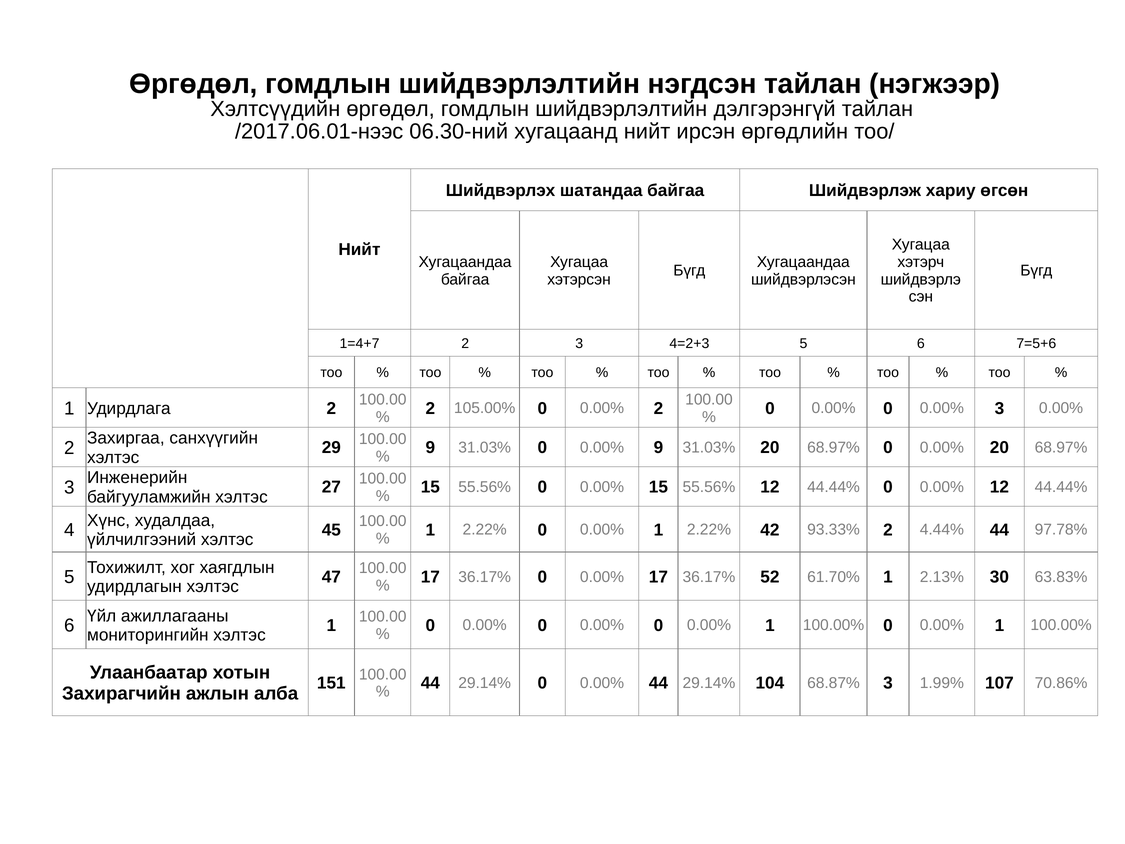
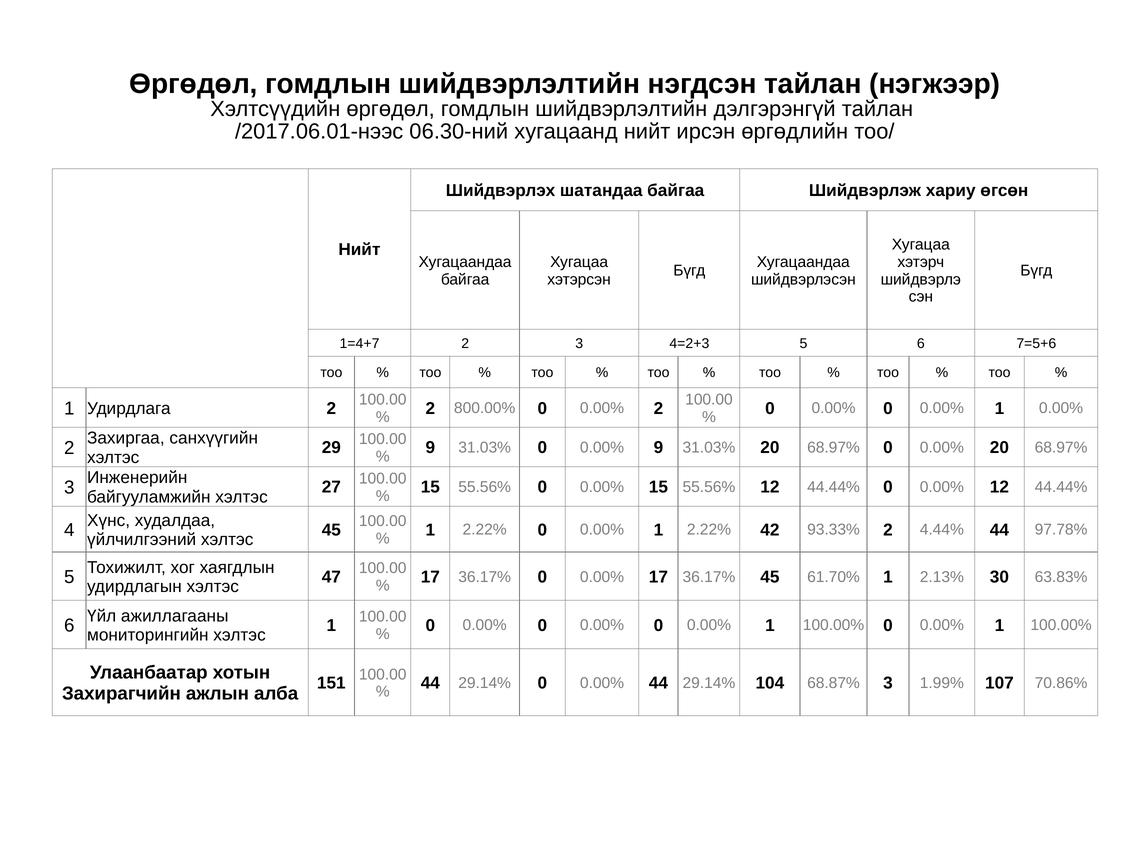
105.00%: 105.00% -> 800.00%
3 at (999, 408): 3 -> 1
36.17% 52: 52 -> 45
